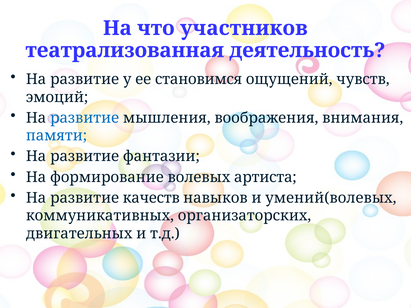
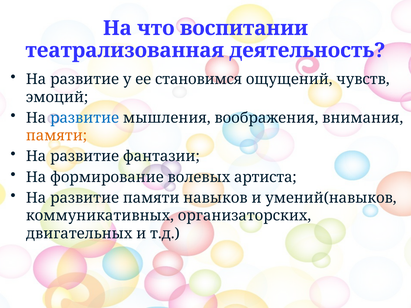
участников: участников -> воспитании
памяти at (56, 136) colour: blue -> orange
развитие качеств: качеств -> памяти
умений(волевых: умений(волевых -> умений(навыков
